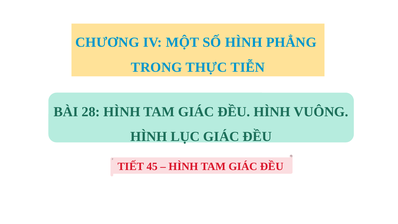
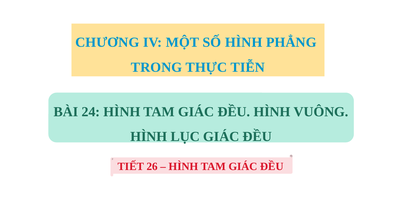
28: 28 -> 24
45: 45 -> 26
